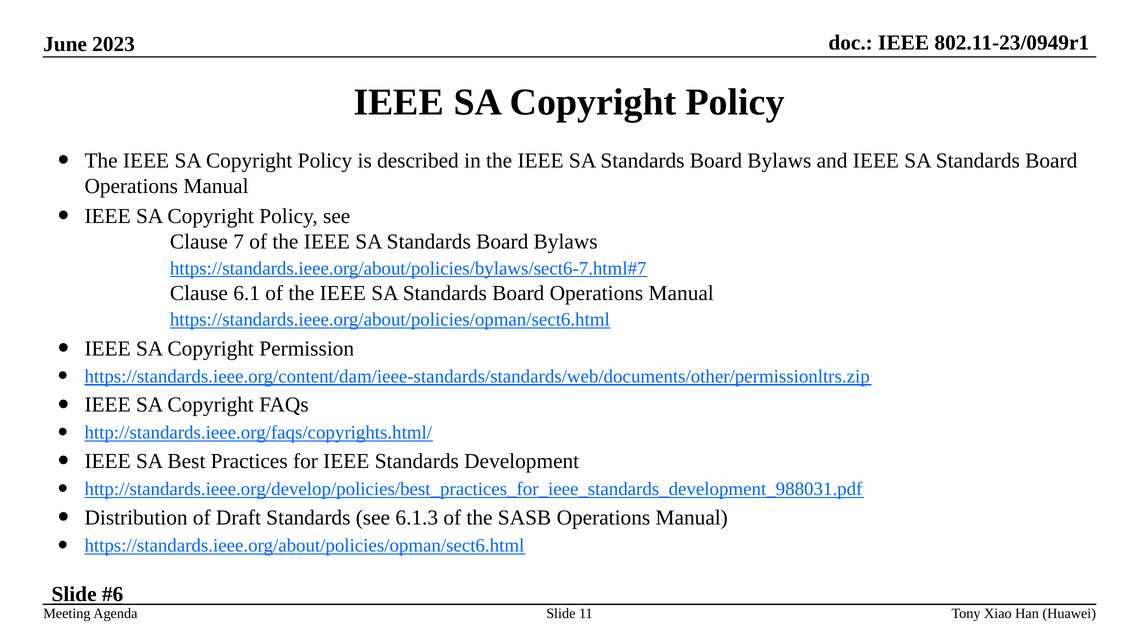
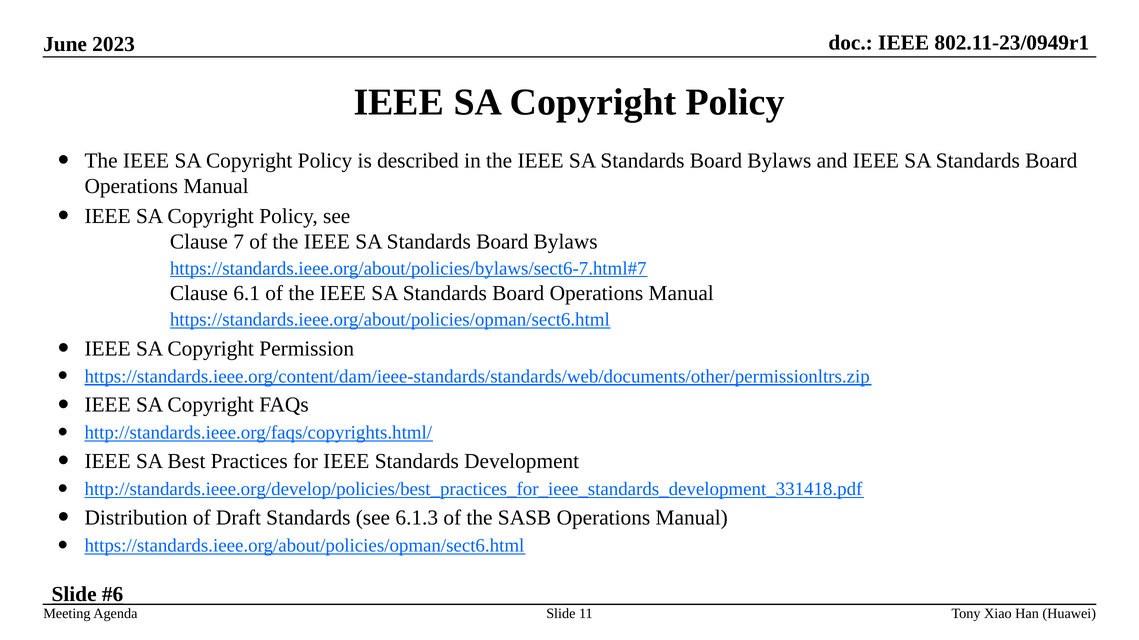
http://standards.ieee.org/develop/policies/best_practices_for_ieee_standards_development_988031.pdf: http://standards.ieee.org/develop/policies/best_practices_for_ieee_standards_development_988031.pdf -> http://standards.ieee.org/develop/policies/best_practices_for_ieee_standards_development_331418.pdf
